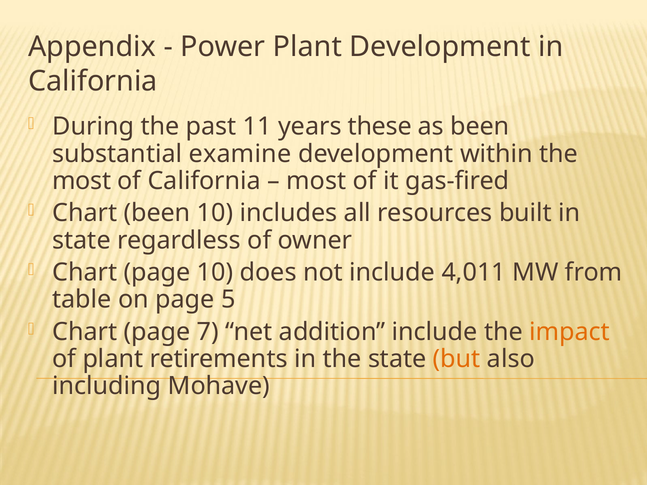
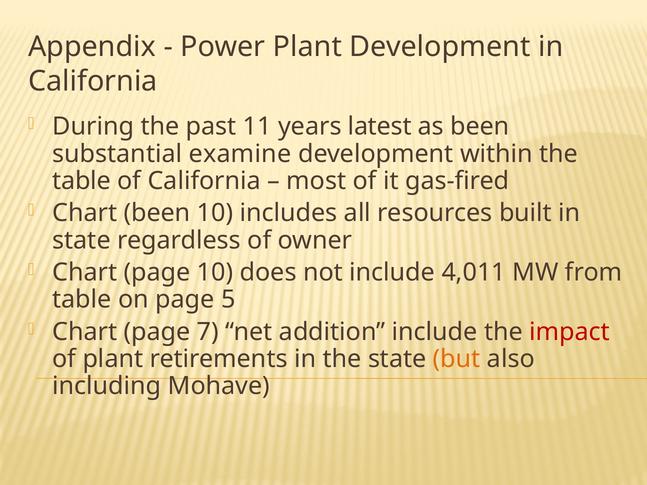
these: these -> latest
most at (82, 181): most -> table
impact colour: orange -> red
